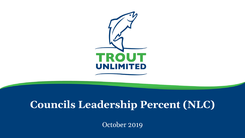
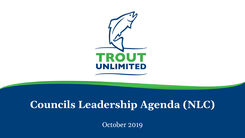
Percent: Percent -> Agenda
